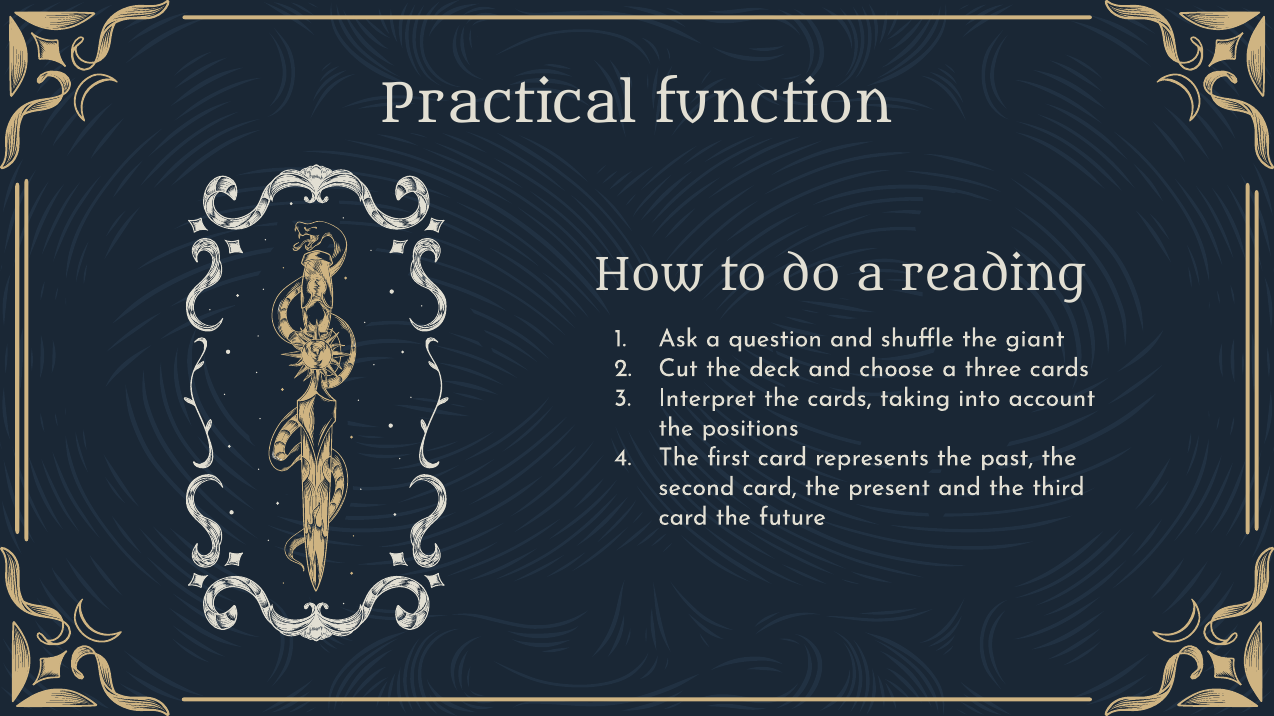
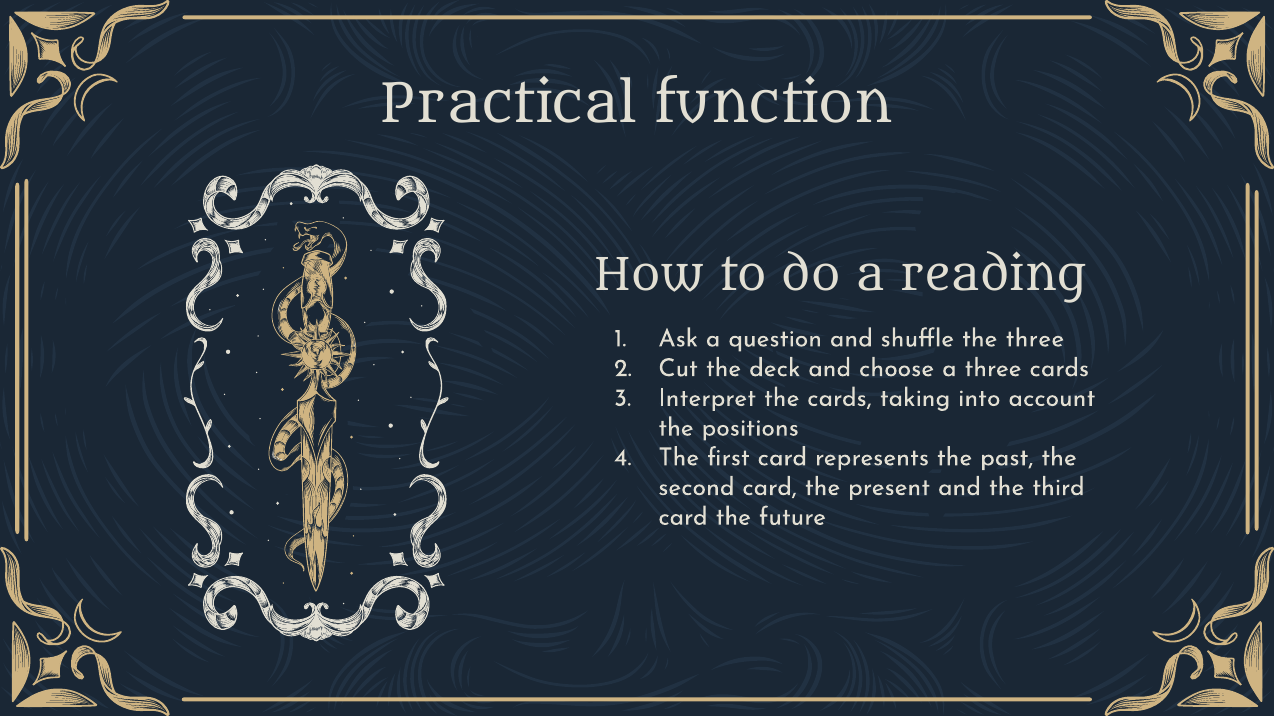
the giant: giant -> three
